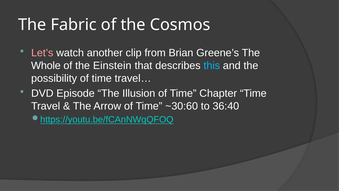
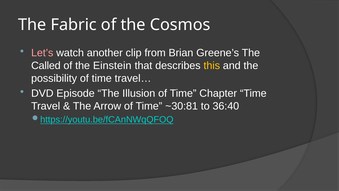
Whole: Whole -> Called
this colour: light blue -> yellow
~30:60: ~30:60 -> ~30:81
